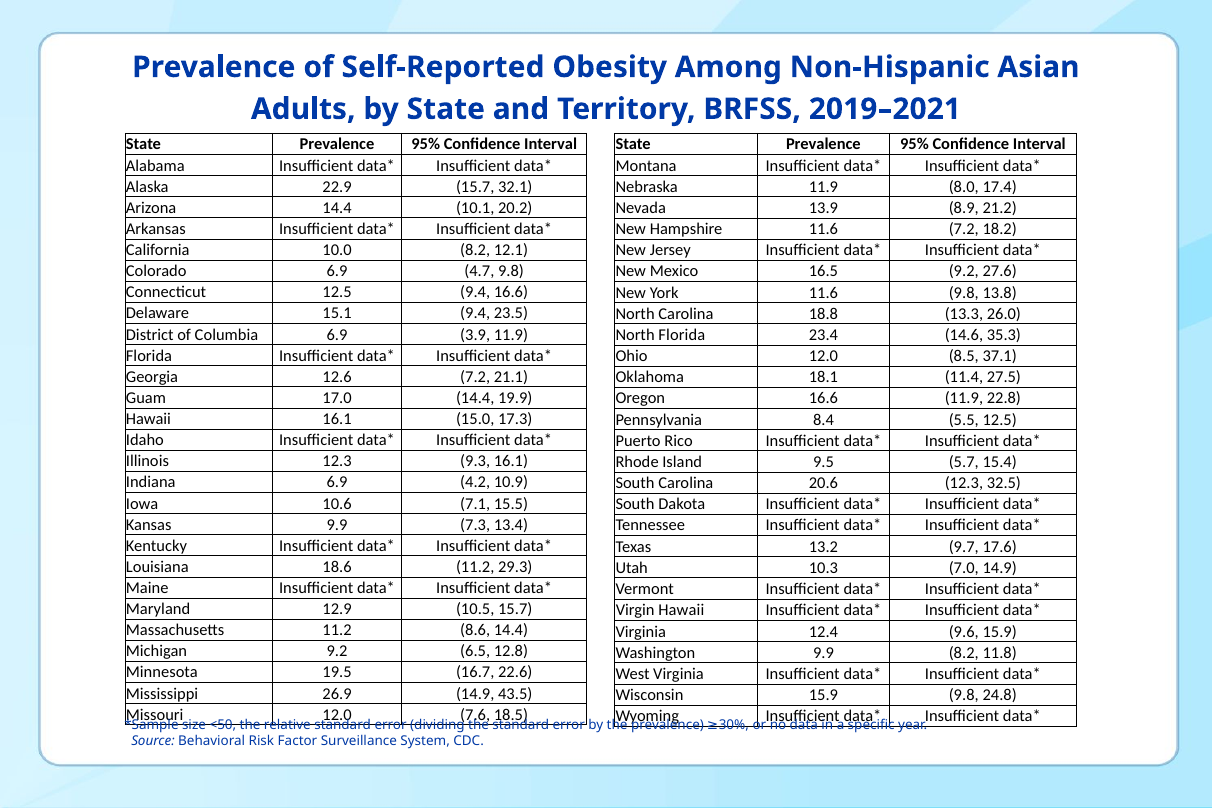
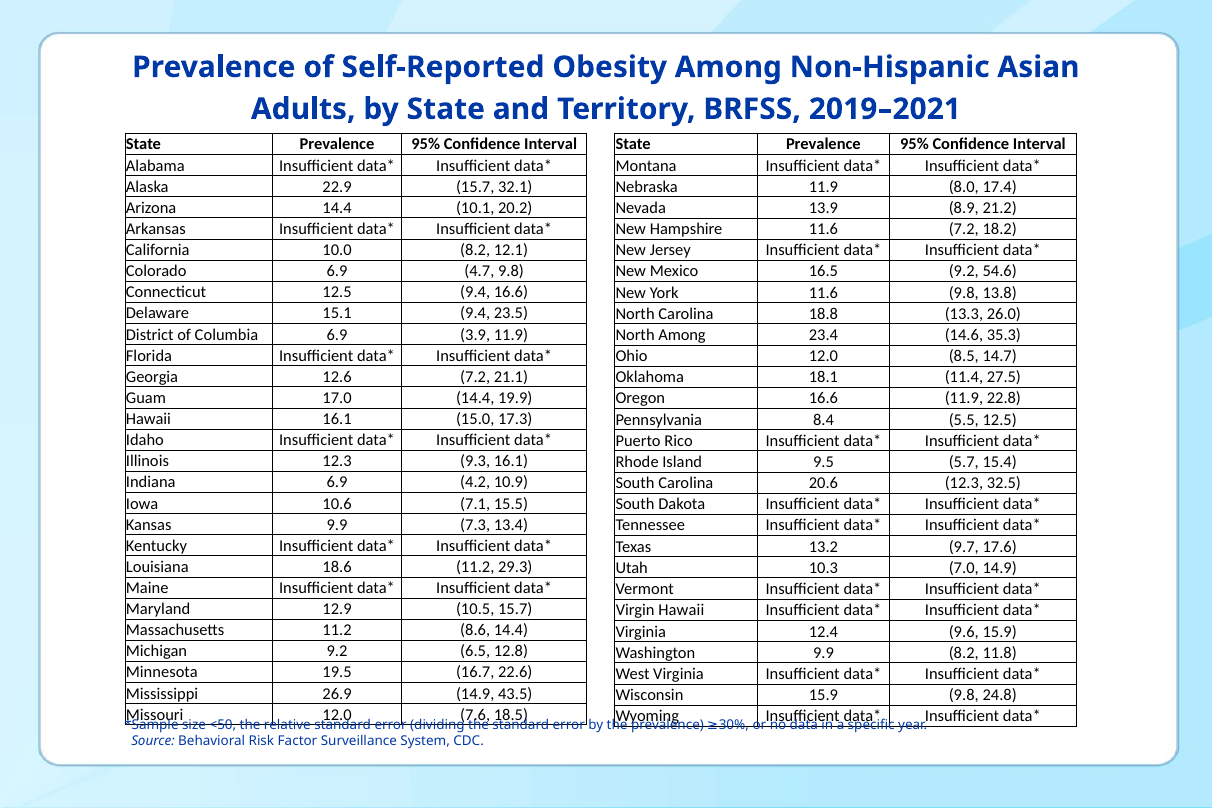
27.6: 27.6 -> 54.6
North Florida: Florida -> Among
37.1: 37.1 -> 14.7
